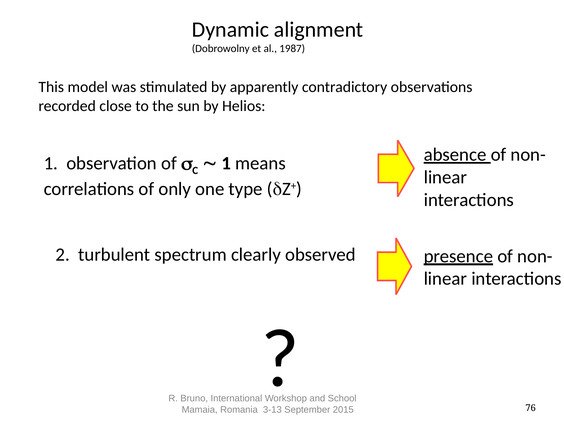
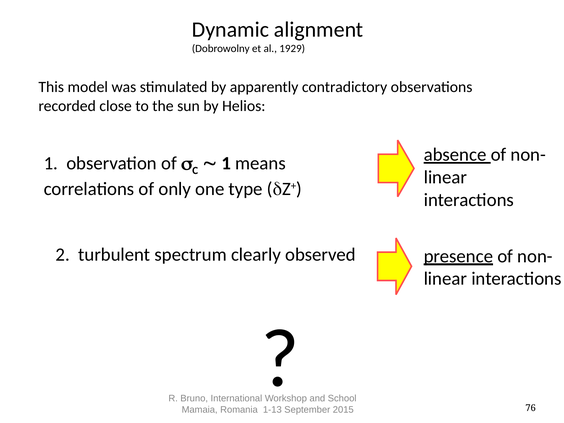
1987: 1987 -> 1929
3-13: 3-13 -> 1-13
